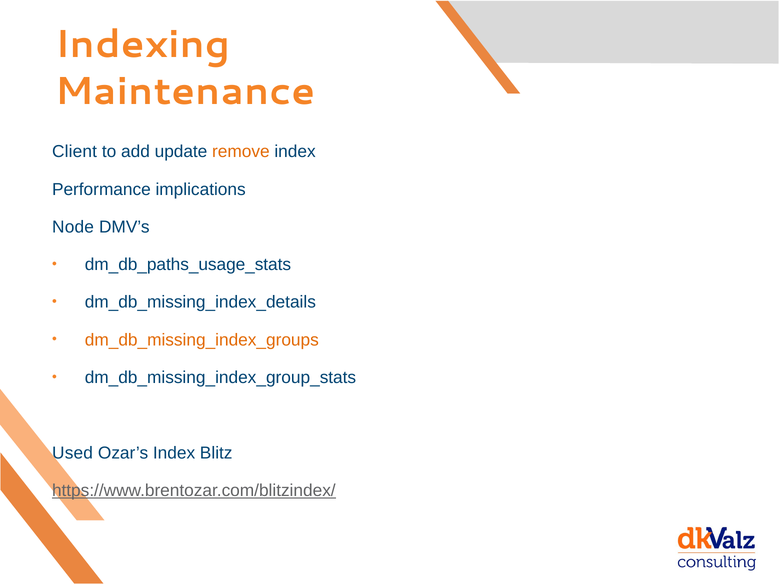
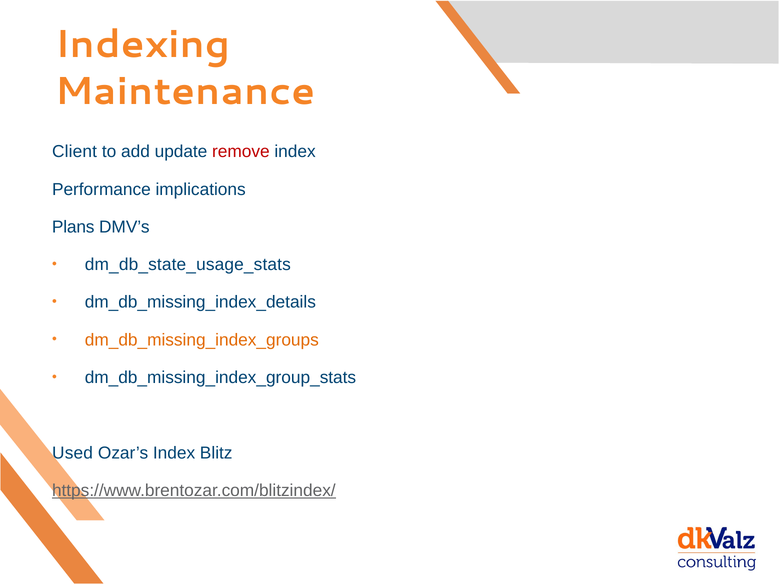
remove colour: orange -> red
Node: Node -> Plans
dm_db_paths_usage_stats: dm_db_paths_usage_stats -> dm_db_state_usage_stats
